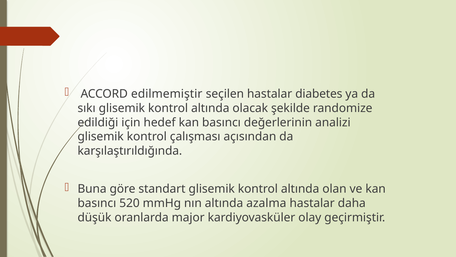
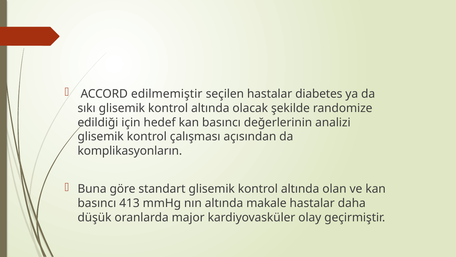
karşılaştırıldığında: karşılaştırıldığında -> komplikasyonların
520: 520 -> 413
azalma: azalma -> makale
